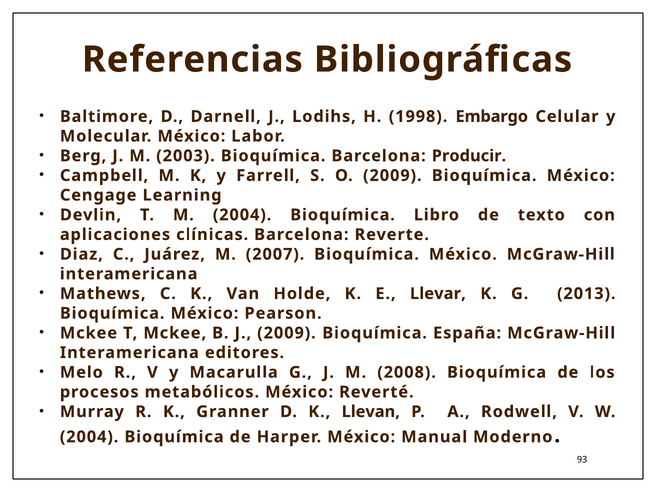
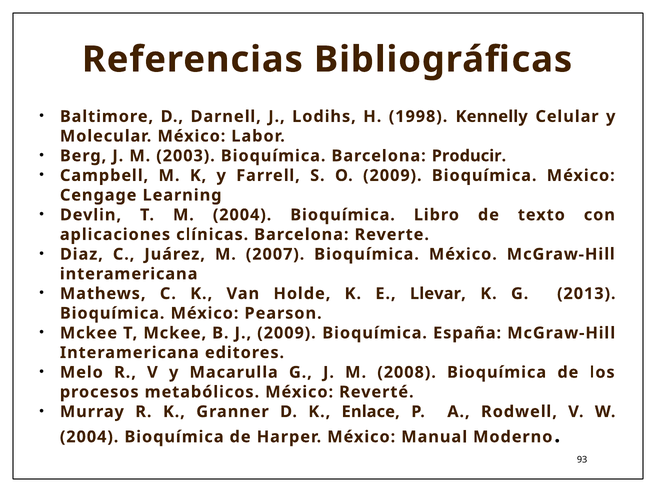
Embargo: Embargo -> Kennelly
Llevan: Llevan -> Enlace
